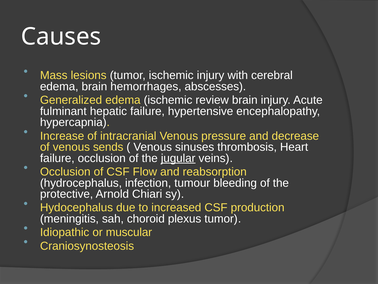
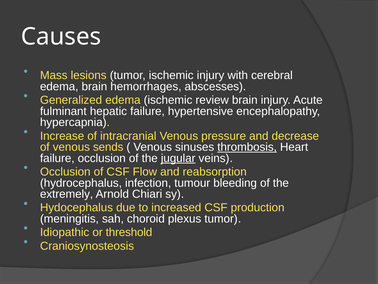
thrombosis underline: none -> present
protective: protective -> extremely
muscular: muscular -> threshold
